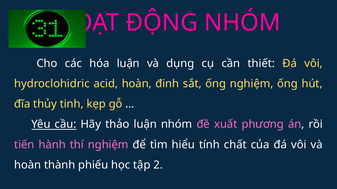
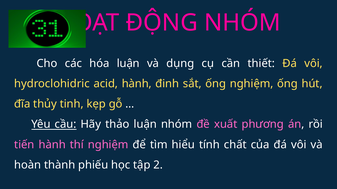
acid hoàn: hoàn -> hành
